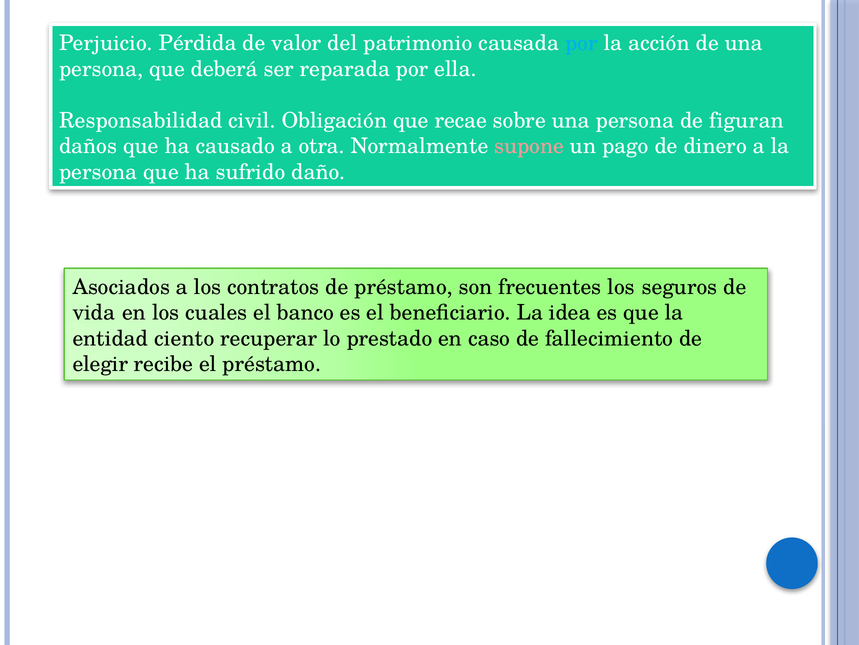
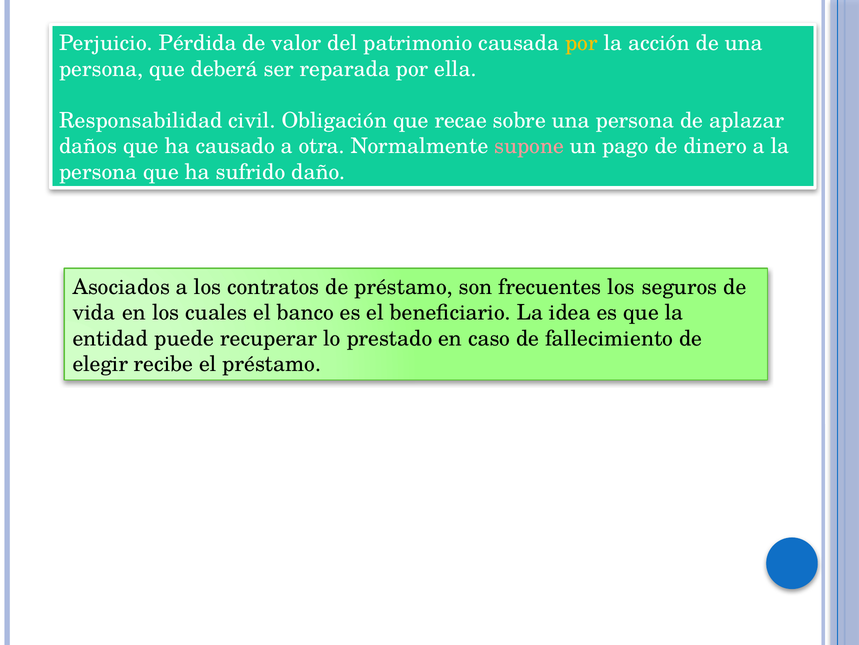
por at (581, 43) colour: light blue -> yellow
figuran: figuran -> aplazar
ciento: ciento -> puede
